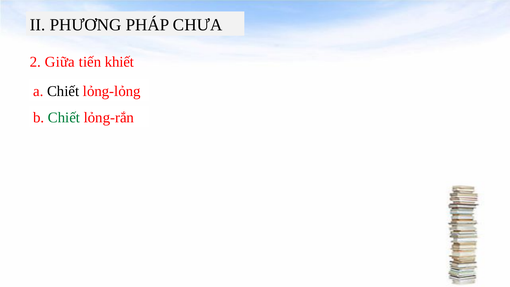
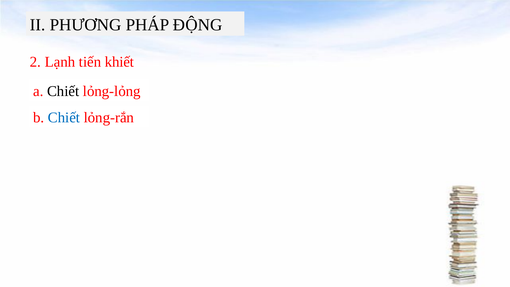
CHƯA: CHƯA -> ĐỘNG
Giữa: Giữa -> Lạnh
Chiết at (64, 118) colour: green -> blue
